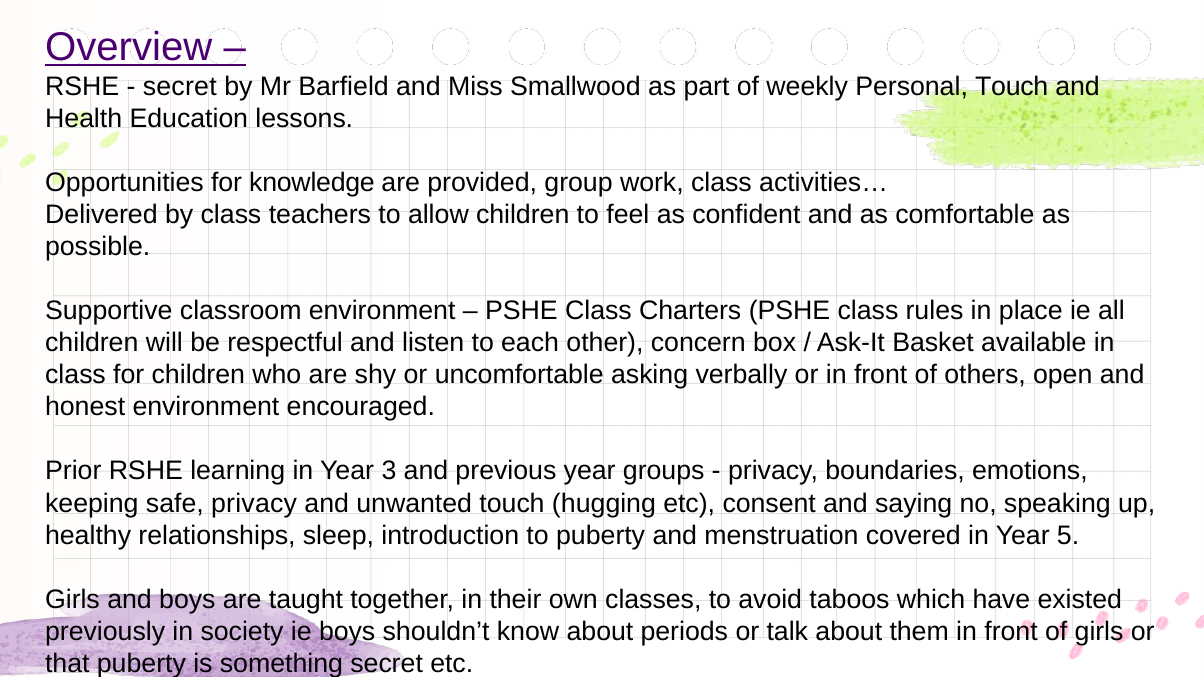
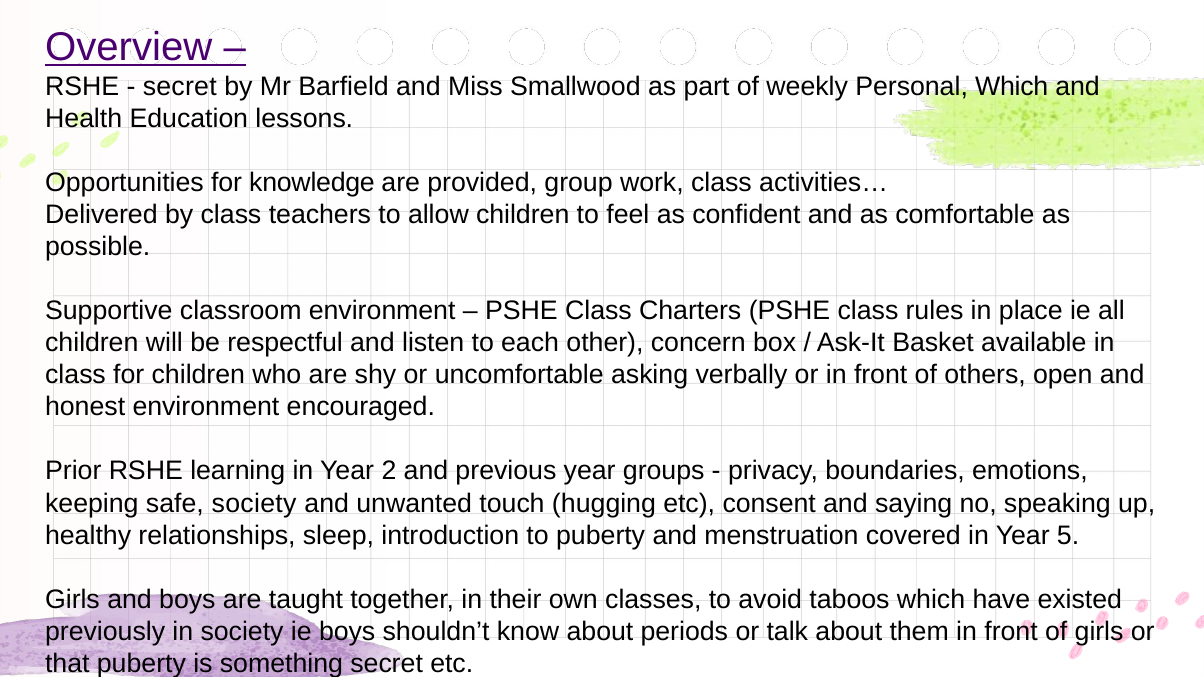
Personal Touch: Touch -> Which
3: 3 -> 2
safe privacy: privacy -> society
